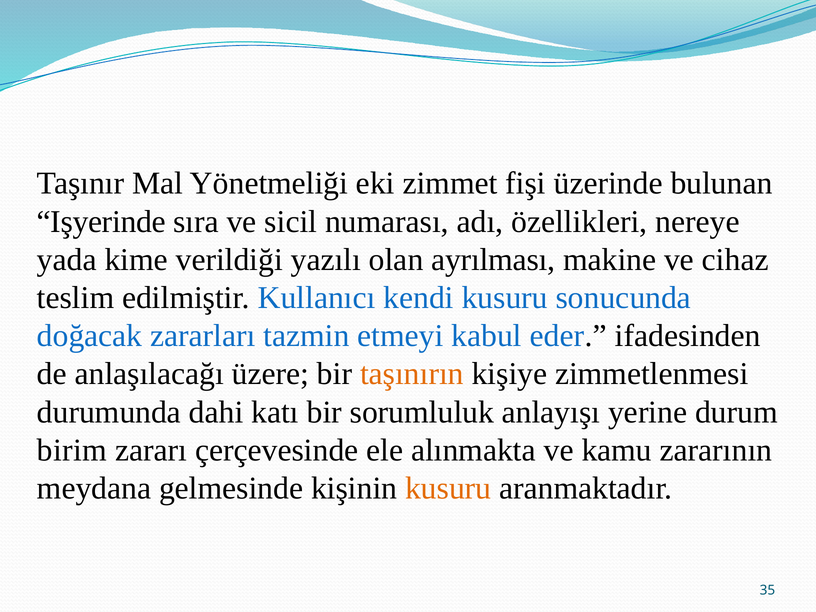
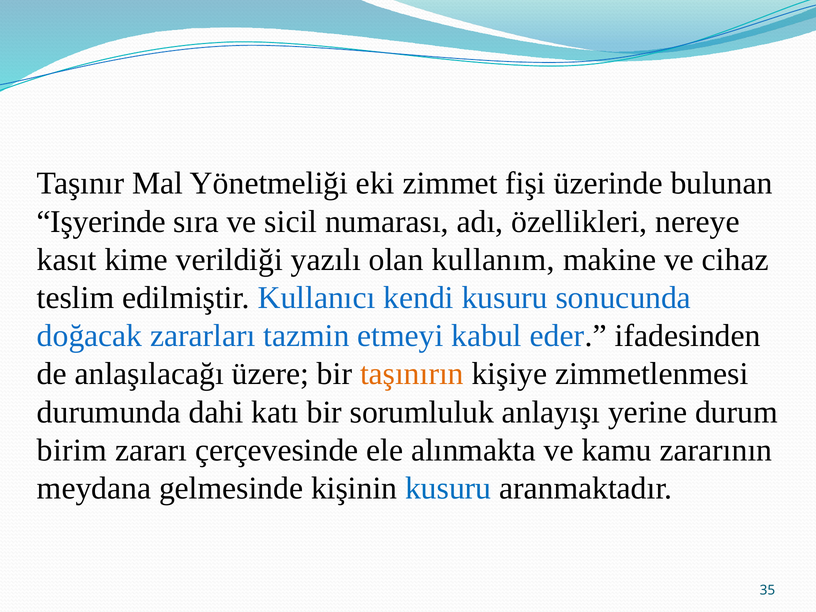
yada: yada -> kasıt
ayrılması: ayrılması -> kullanım
kusuru at (448, 488) colour: orange -> blue
